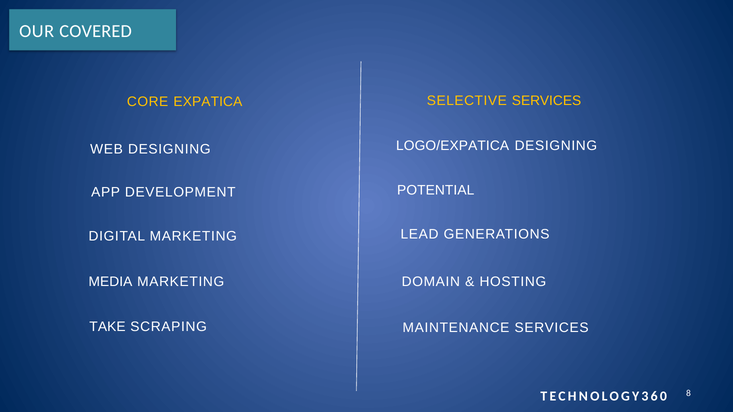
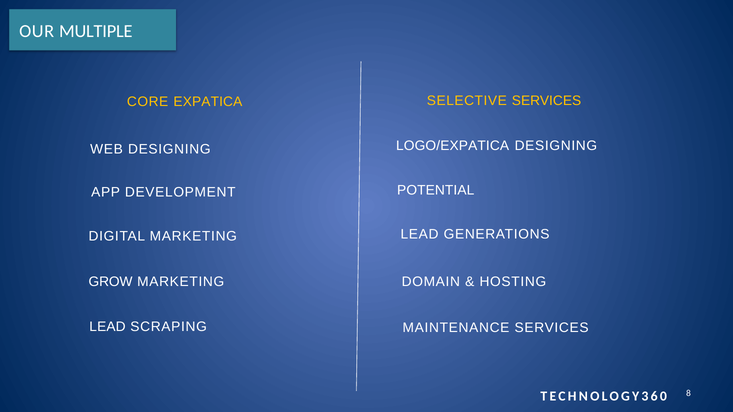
COVERED: COVERED -> MULTIPLE
MEDIA: MEDIA -> GROW
TAKE at (107, 327): TAKE -> LEAD
